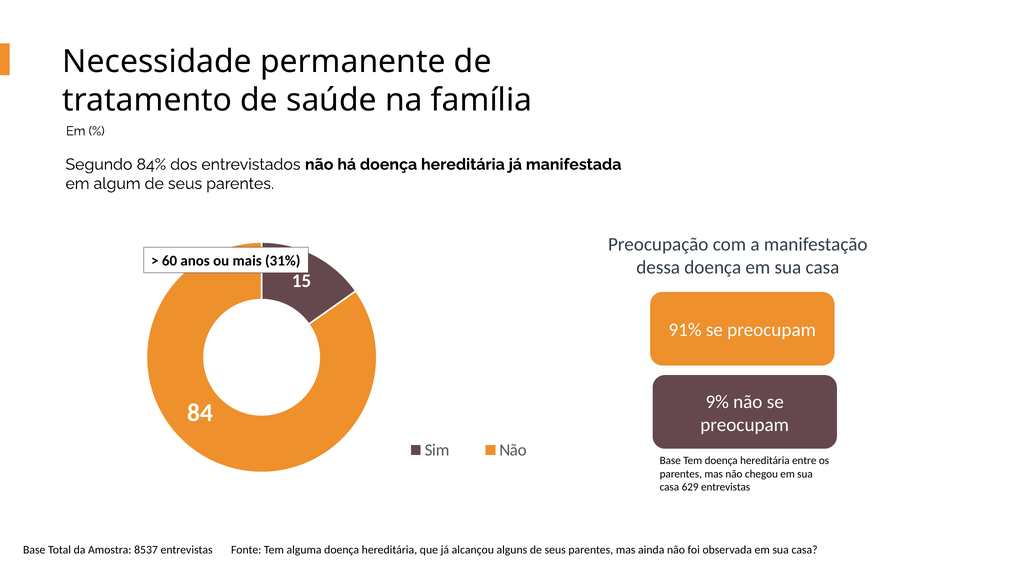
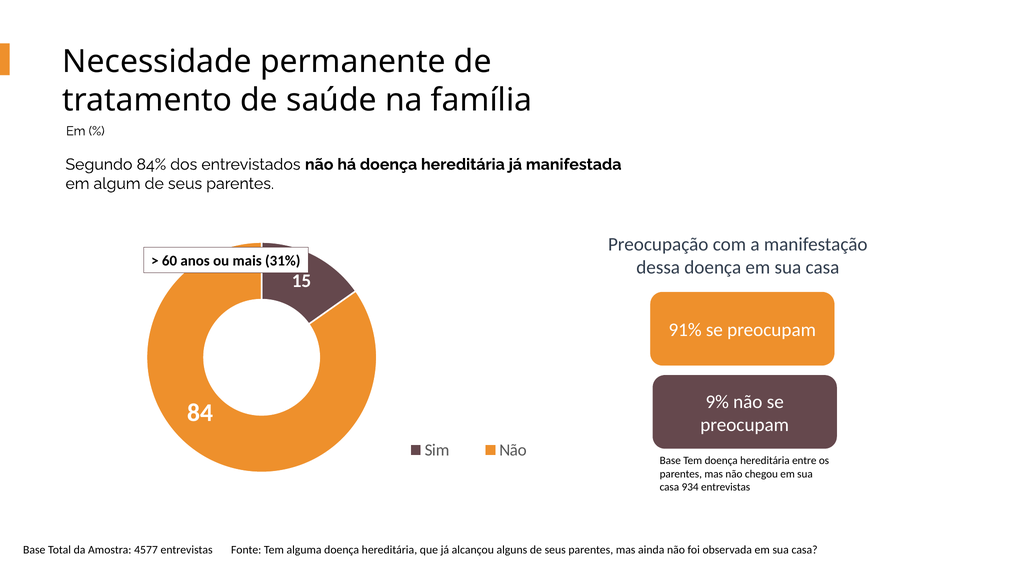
629: 629 -> 934
8537: 8537 -> 4577
